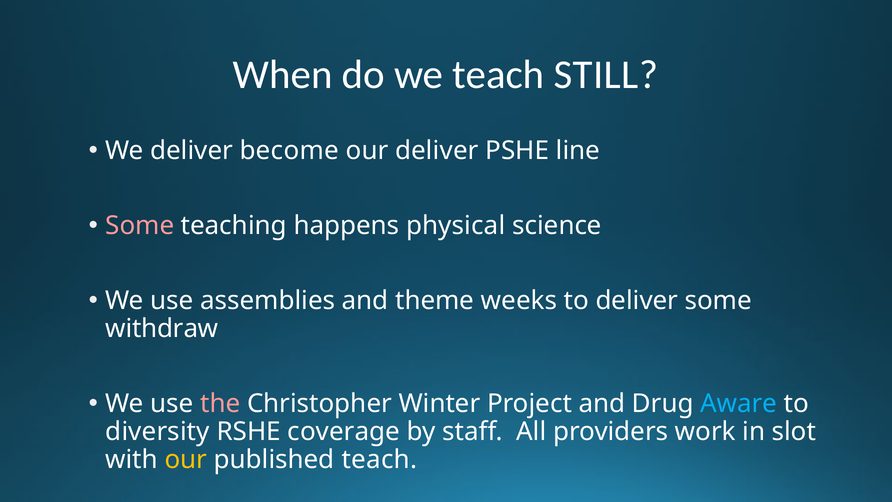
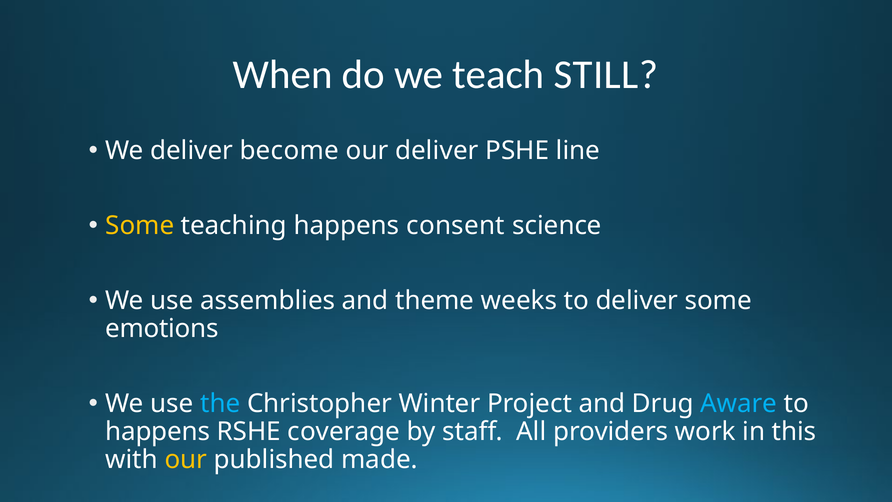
Some at (140, 226) colour: pink -> yellow
physical: physical -> consent
withdraw: withdraw -> emotions
the colour: pink -> light blue
diversity at (158, 431): diversity -> happens
slot: slot -> this
published teach: teach -> made
